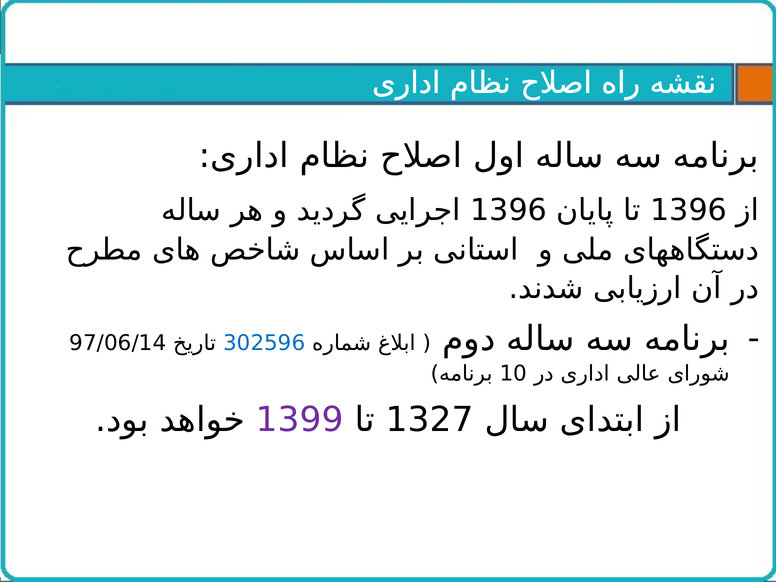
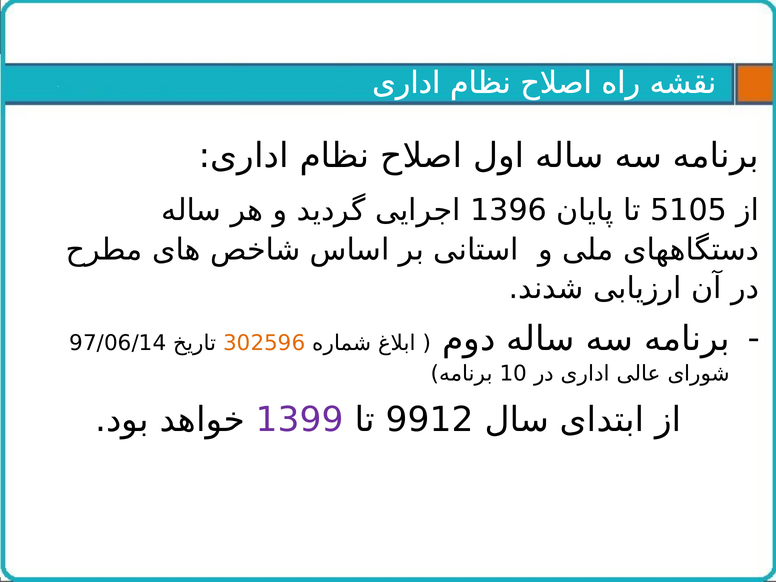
1396 at (689, 210): 1396 -> 5105
302596 colour: blue -> orange
1327: 1327 -> 9912
